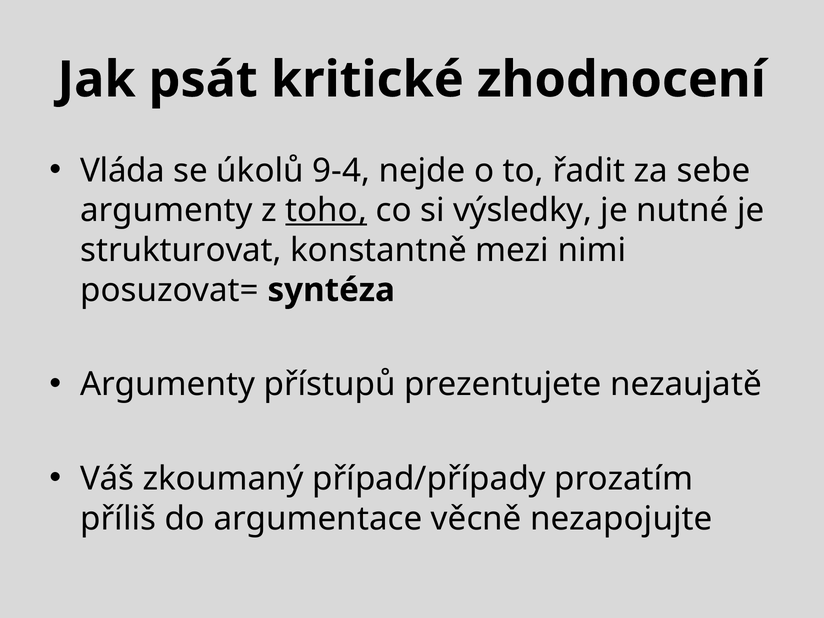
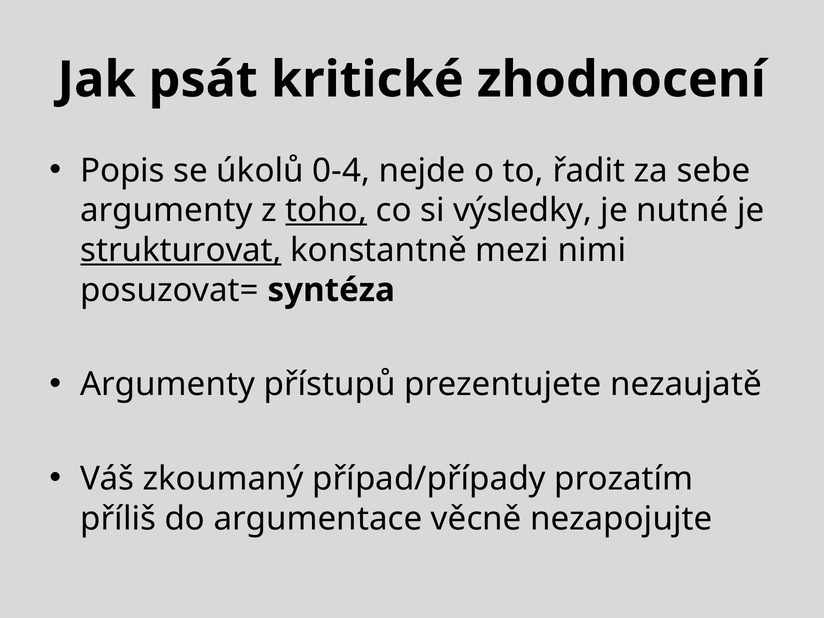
Vláda: Vláda -> Popis
9-4: 9-4 -> 0-4
strukturovat underline: none -> present
